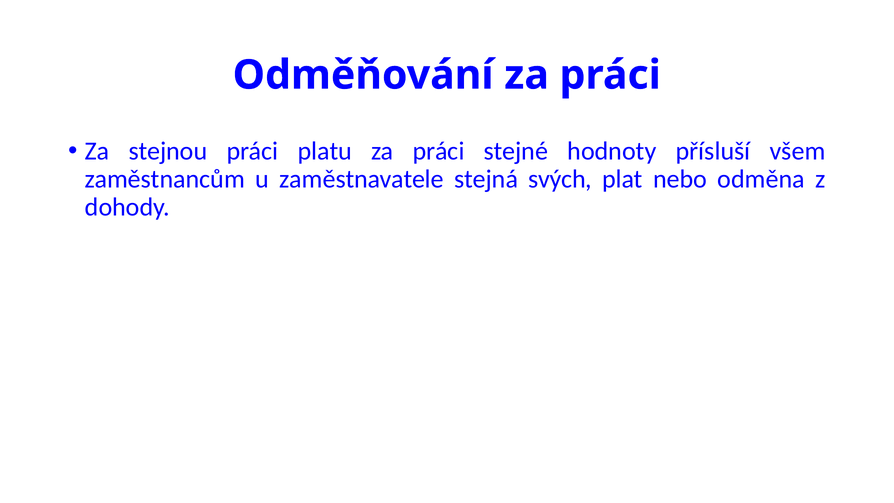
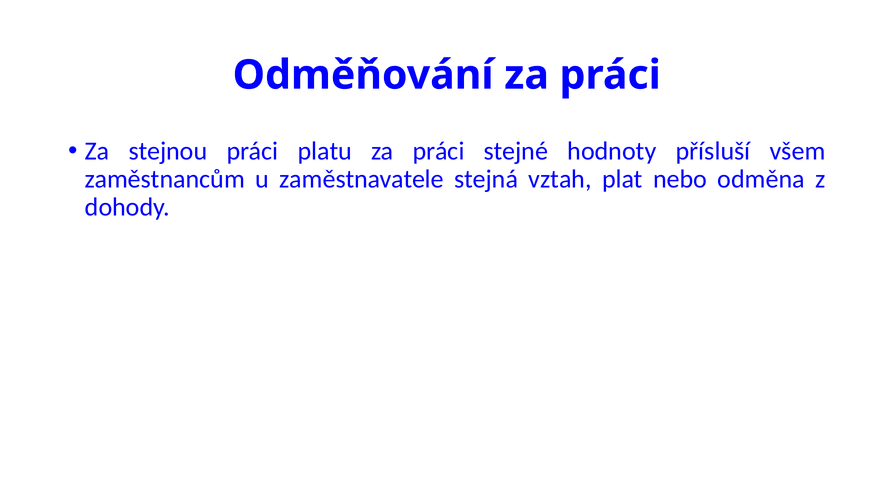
svých: svých -> vztah
